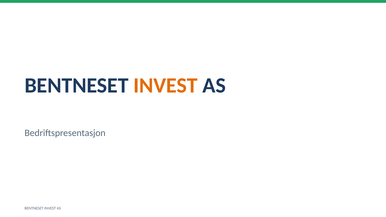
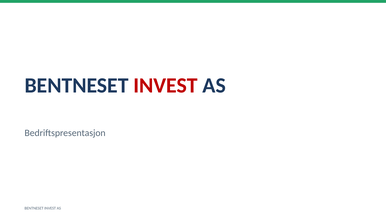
INVEST at (166, 86) colour: orange -> red
